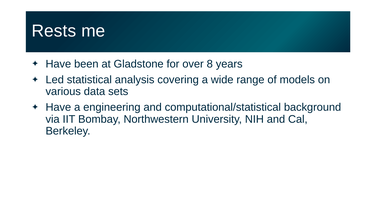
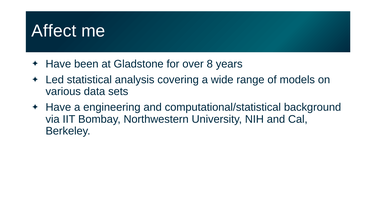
Rests: Rests -> Affect
